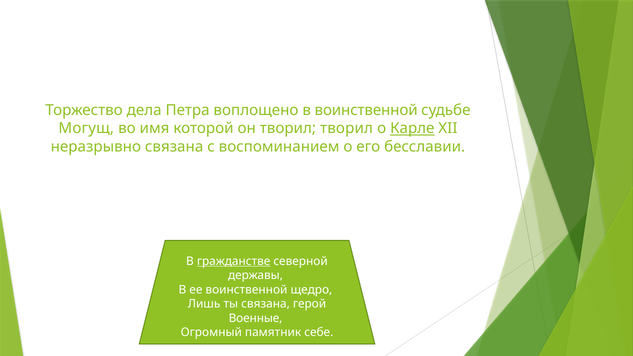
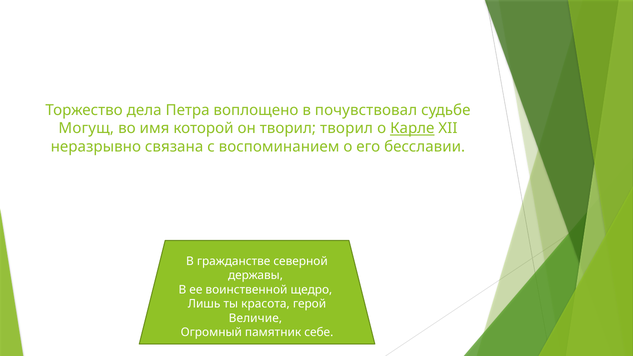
в воинственной: воинственной -> почувствовал
гражданстве underline: present -> none
ты связана: связана -> красота
Военные: Военные -> Величие
